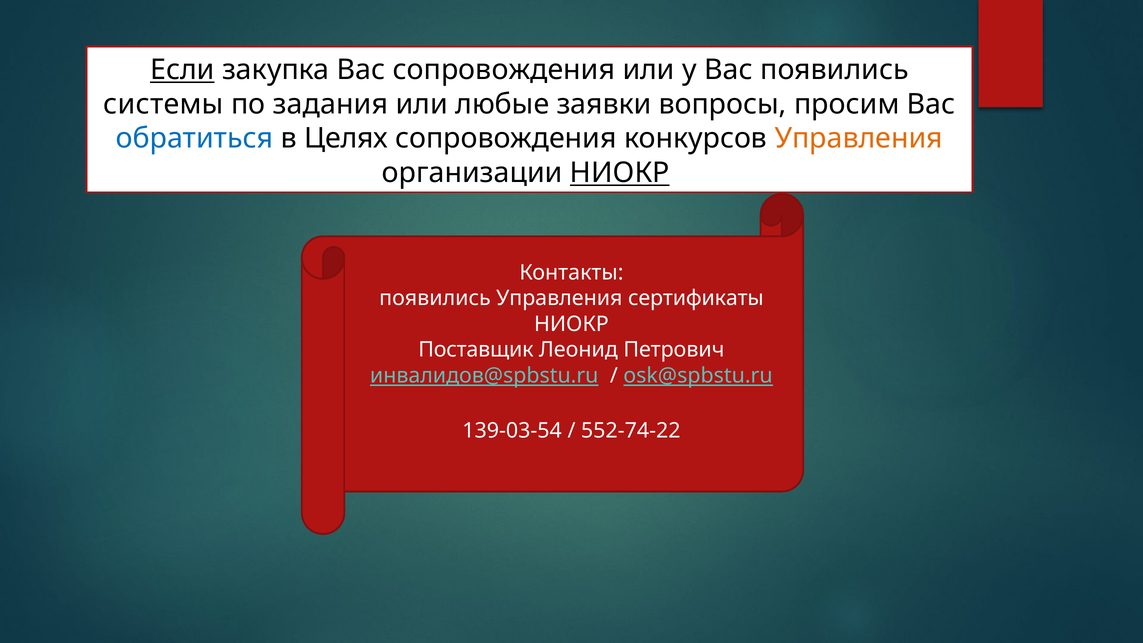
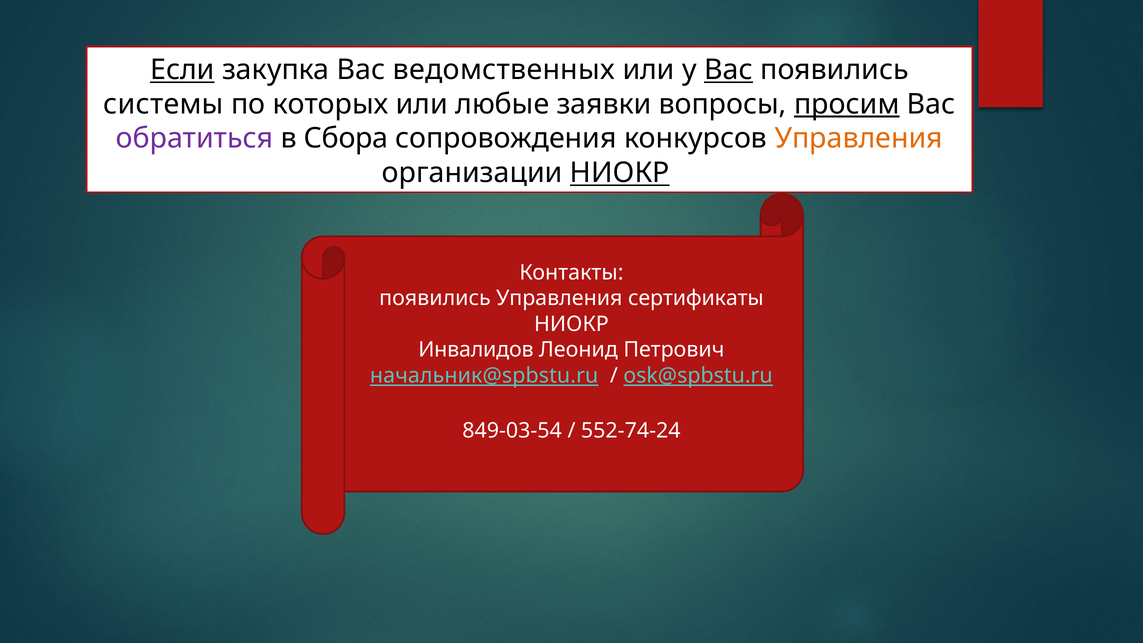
Вас сопровождения: сопровождения -> ведомственных
Вас at (728, 70) underline: none -> present
задания: задания -> которых
просим underline: none -> present
обратиться colour: blue -> purple
Целях: Целях -> Сбора
Поставщик: Поставщик -> Инвалидов
инвалидов@spbstu.ru: инвалидов@spbstu.ru -> начальник@spbstu.ru
139-03-54: 139-03-54 -> 849-03-54
552-74-22: 552-74-22 -> 552-74-24
